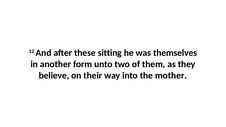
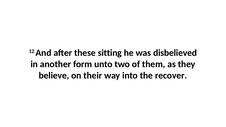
themselves: themselves -> disbelieved
mother: mother -> recover
